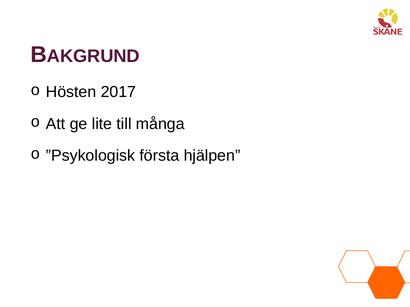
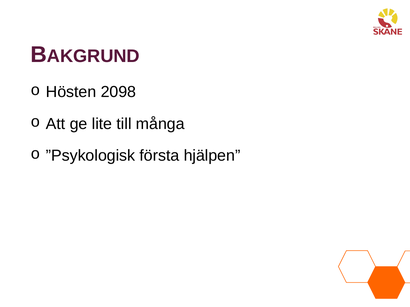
2017: 2017 -> 2098
